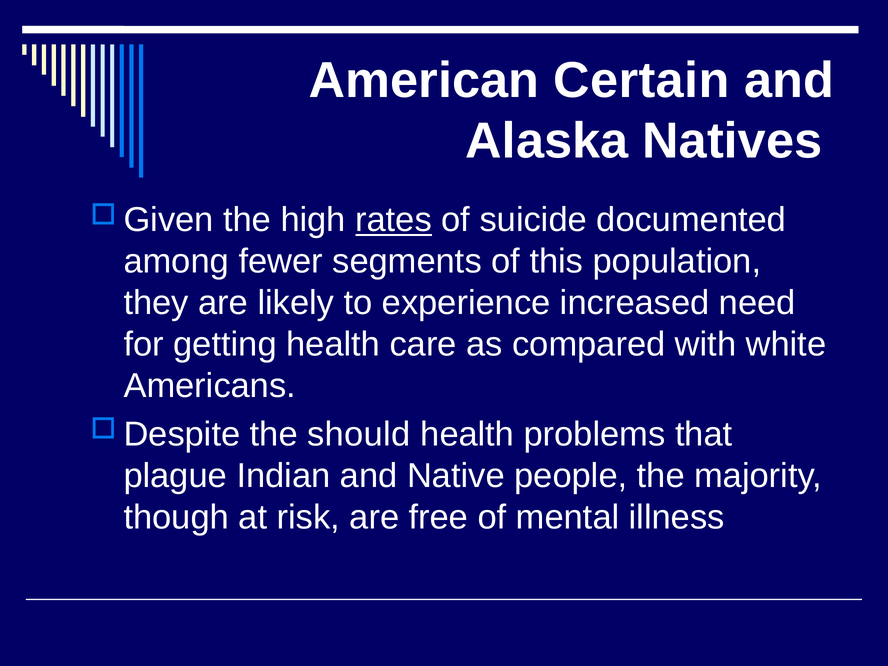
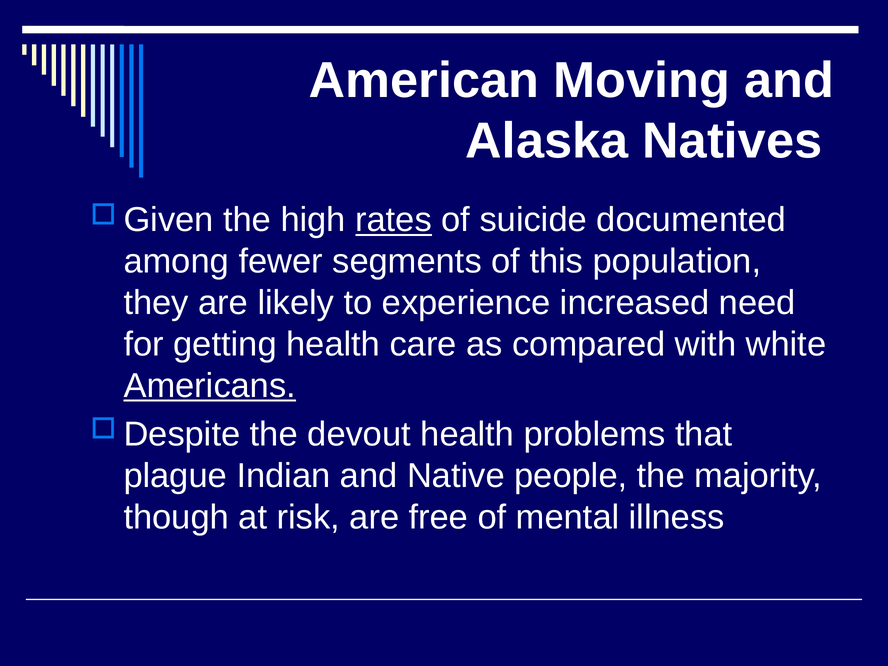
Certain: Certain -> Moving
Americans underline: none -> present
should: should -> devout
